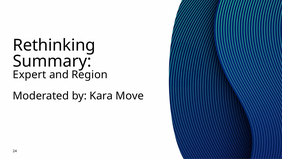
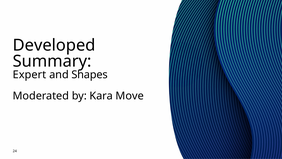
Rethinking: Rethinking -> Developed
Region: Region -> Shapes
